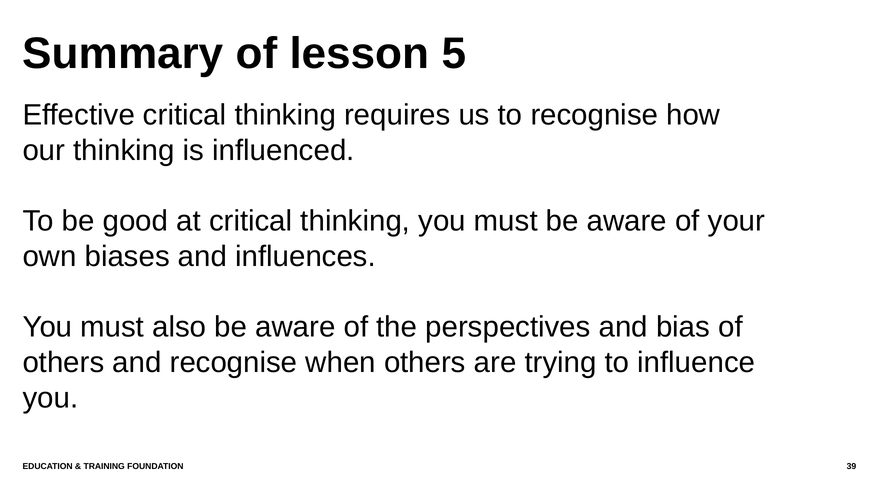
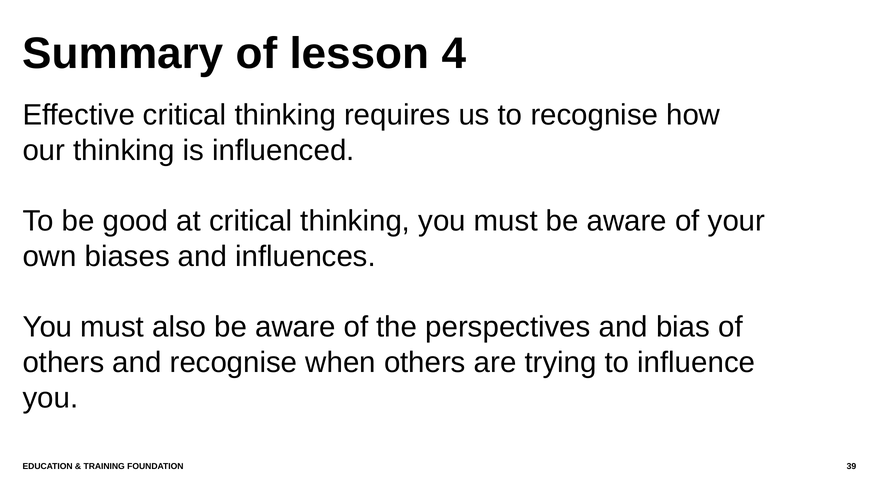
5: 5 -> 4
